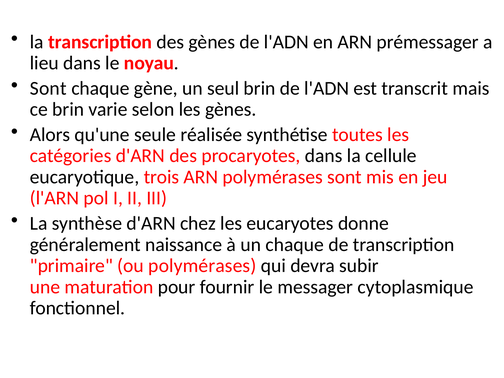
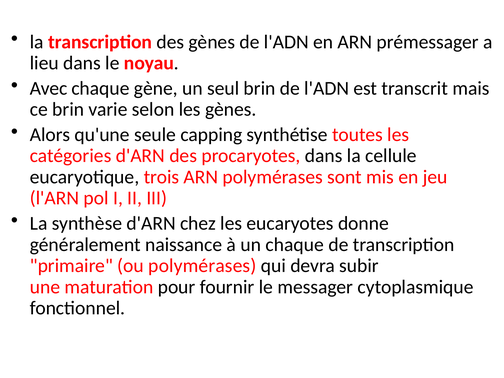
Sont at (48, 88): Sont -> Avec
réalisée: réalisée -> capping
